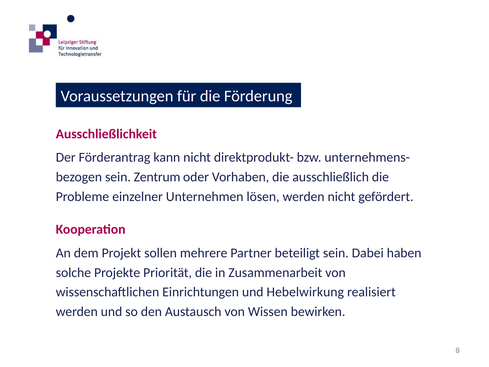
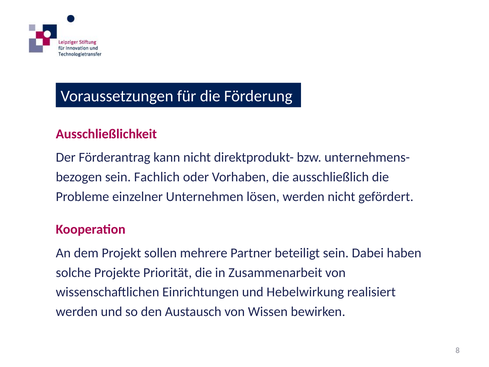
Zentrum: Zentrum -> Fachlich
